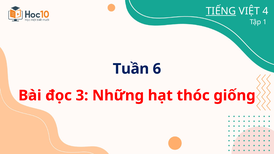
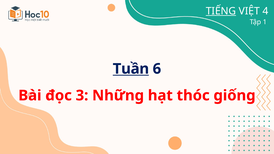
Tuần underline: none -> present
